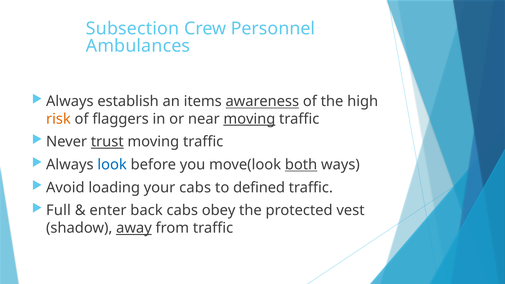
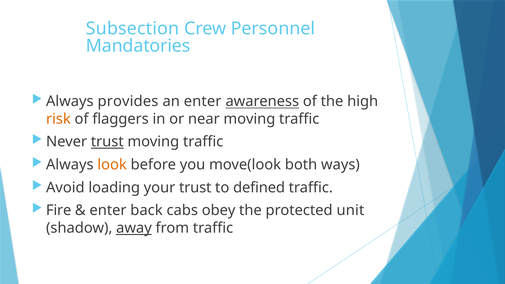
Ambulances: Ambulances -> Mandatories
establish: establish -> provides
an items: items -> enter
moving at (249, 119) underline: present -> none
look colour: blue -> orange
both underline: present -> none
your cabs: cabs -> trust
Full: Full -> Fire
vest: vest -> unit
